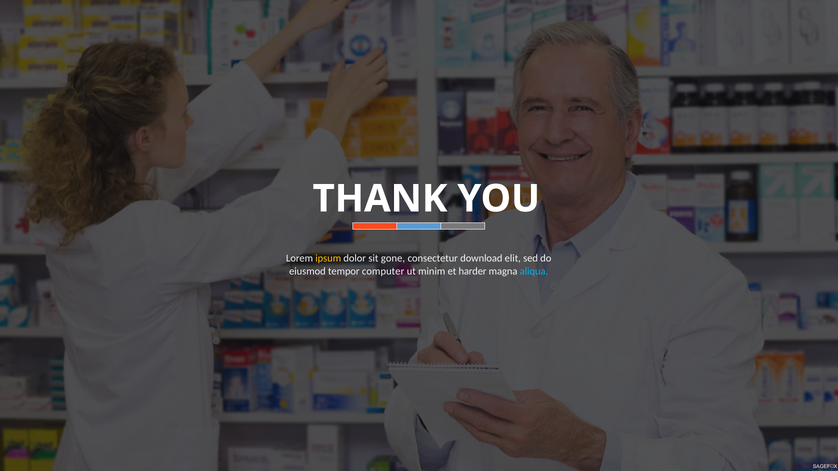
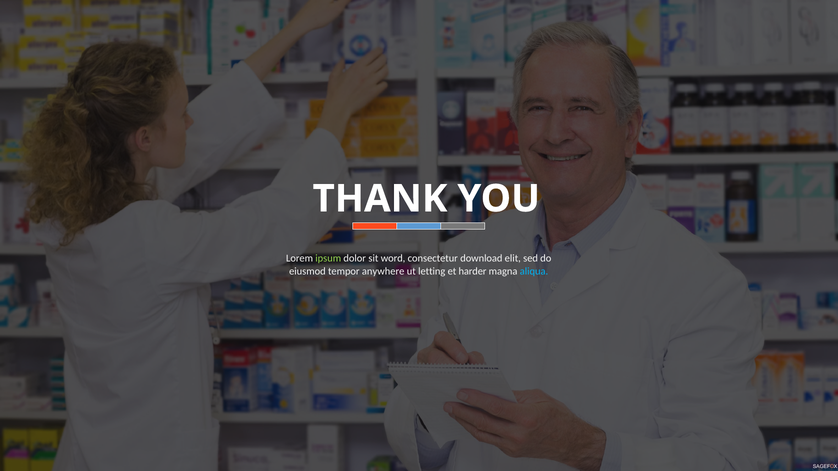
ipsum colour: yellow -> light green
gone: gone -> word
computer: computer -> anywhere
minim: minim -> letting
